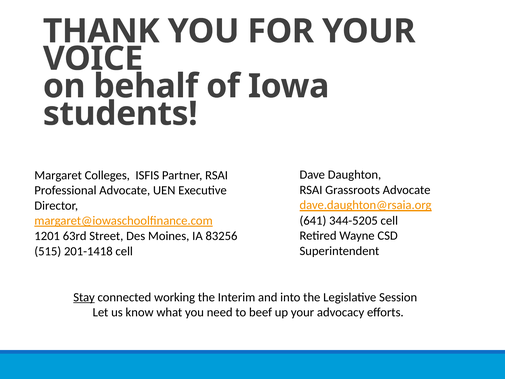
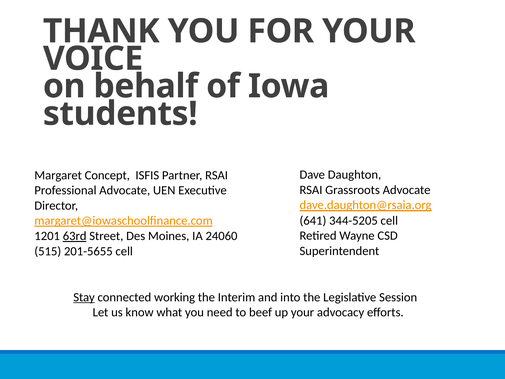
Colleges: Colleges -> Concept
63rd underline: none -> present
83256: 83256 -> 24060
201-1418: 201-1418 -> 201-5655
